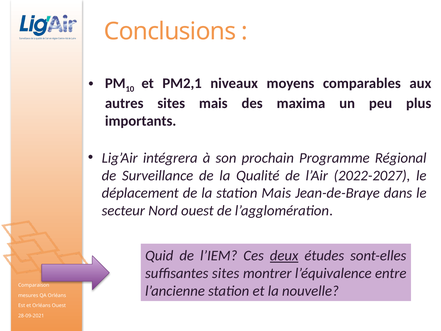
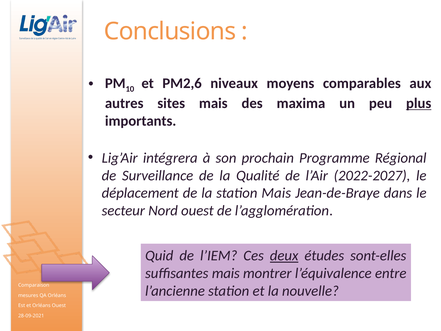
PM2,1: PM2,1 -> PM2,6
plus underline: none -> present
suffisantes sites: sites -> mais
